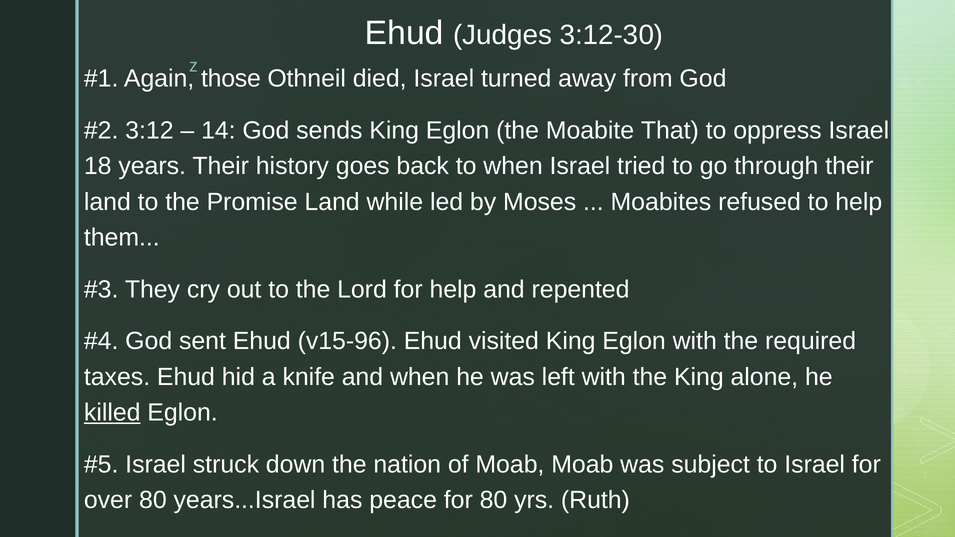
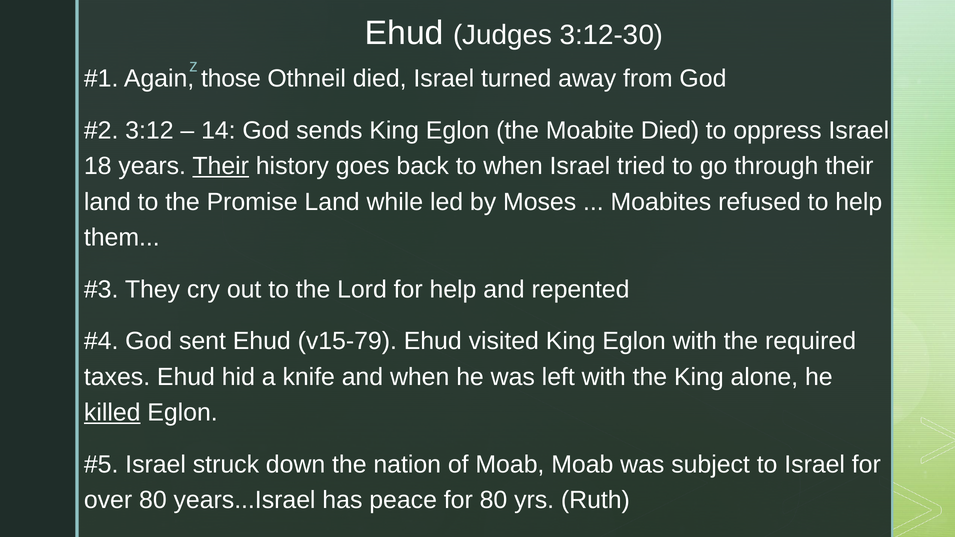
Moabite That: That -> Died
Their at (221, 166) underline: none -> present
v15-96: v15-96 -> v15-79
